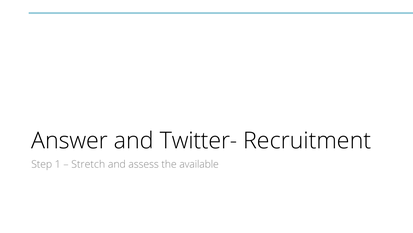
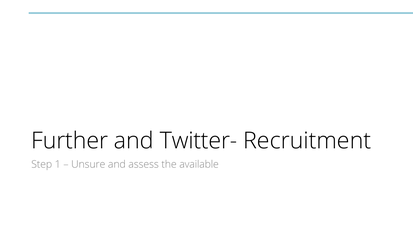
Answer: Answer -> Further
Stretch: Stretch -> Unsure
